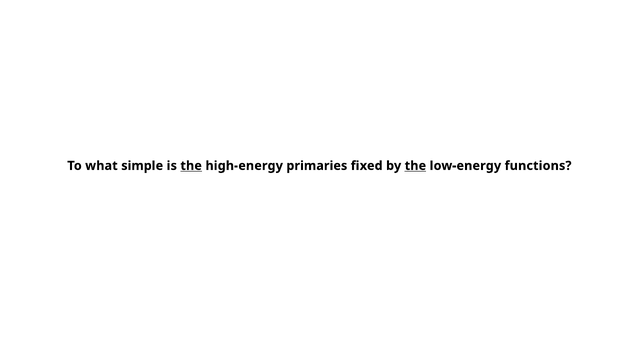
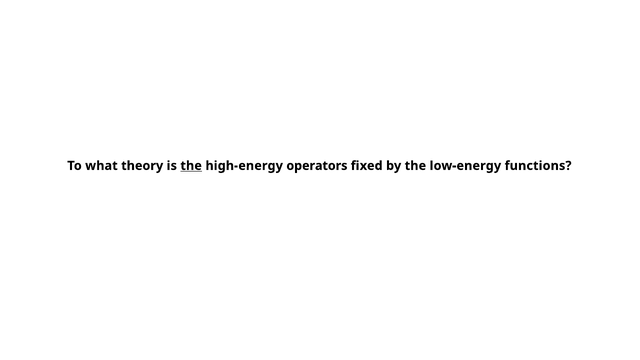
simple: simple -> theory
primaries: primaries -> operators
the at (415, 166) underline: present -> none
